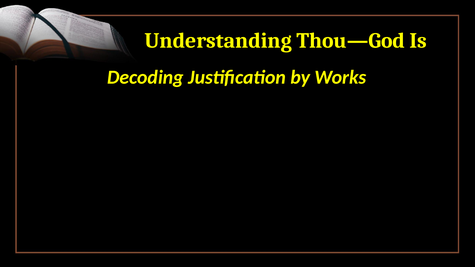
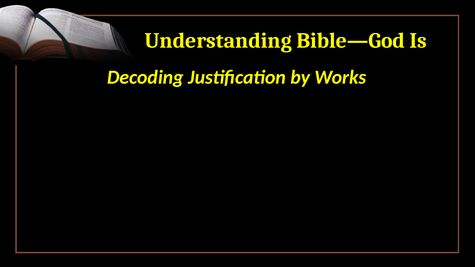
Thou—God: Thou—God -> Bible—God
